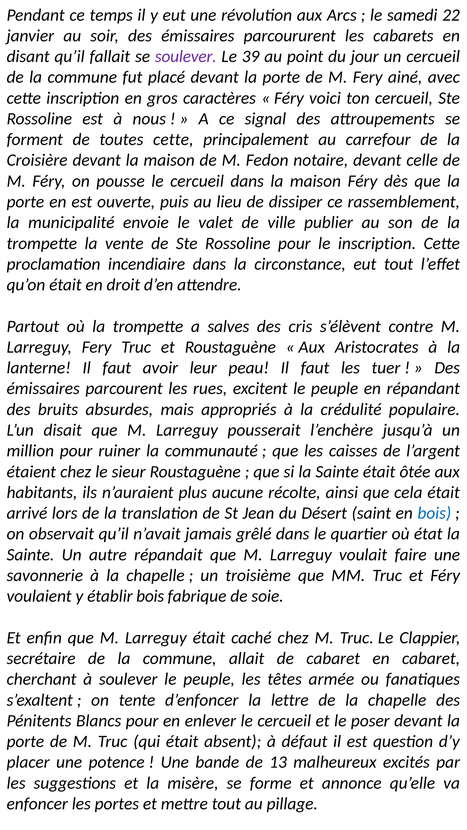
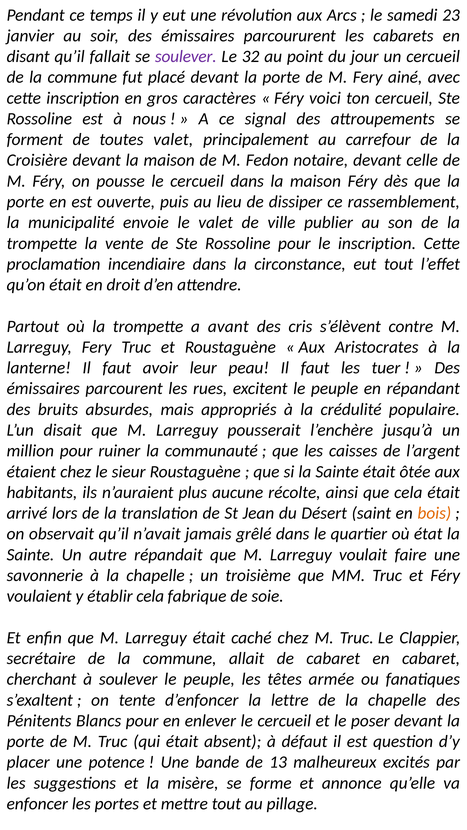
22: 22 -> 23
39: 39 -> 32
toutes cette: cette -> valet
salves: salves -> avant
bois at (434, 513) colour: blue -> orange
établir bois: bois -> cela
